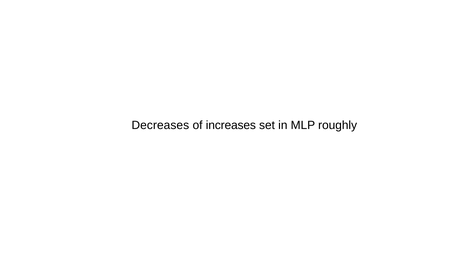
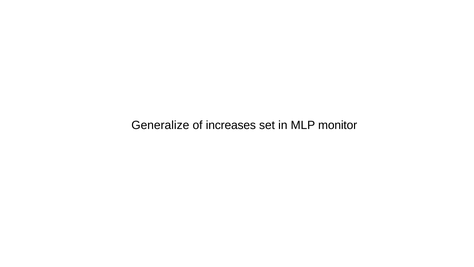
Decreases: Decreases -> Generalize
roughly: roughly -> monitor
